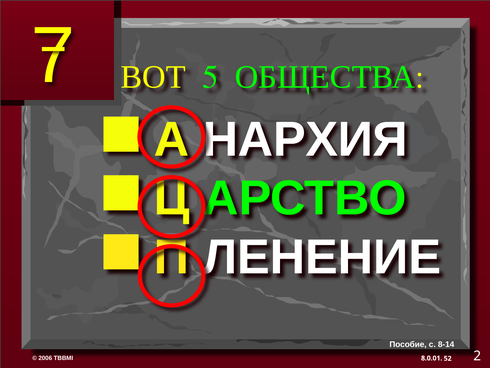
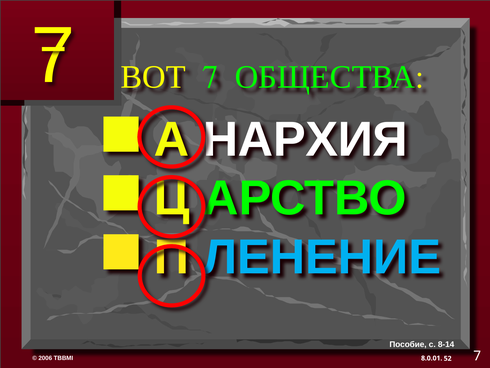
ВОТ 5: 5 -> 7
ЛЕНЕНИЕ colour: white -> light blue
52 2: 2 -> 7
